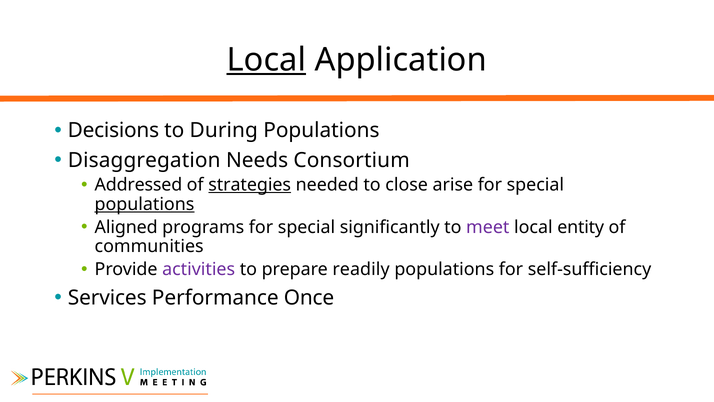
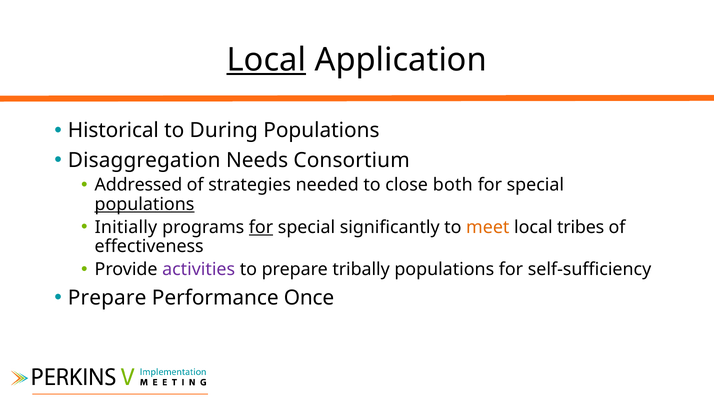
Decisions: Decisions -> Historical
strategies underline: present -> none
arise: arise -> both
Aligned: Aligned -> Initially
for at (261, 227) underline: none -> present
meet colour: purple -> orange
entity: entity -> tribes
communities: communities -> effectiveness
readily: readily -> tribally
Services at (107, 298): Services -> Prepare
